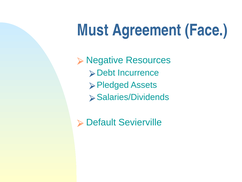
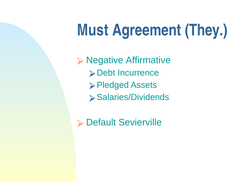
Face: Face -> They
Resources: Resources -> Affirmative
